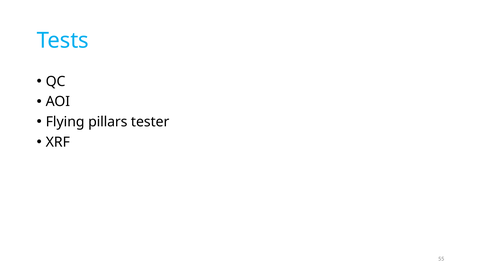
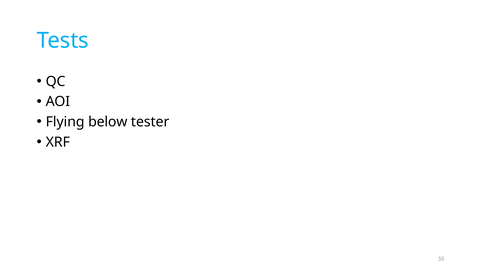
pillars: pillars -> below
